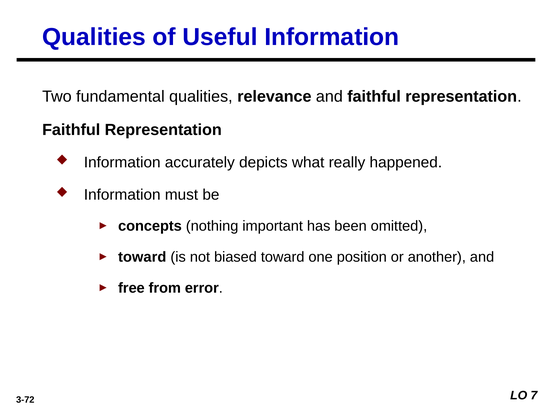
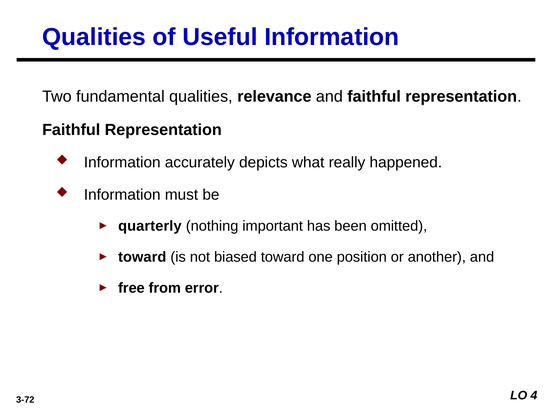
concepts: concepts -> quarterly
7: 7 -> 4
